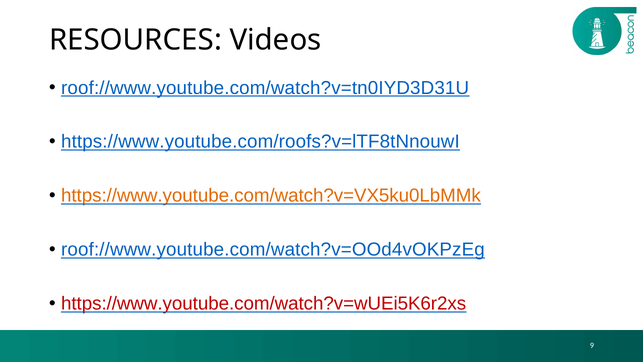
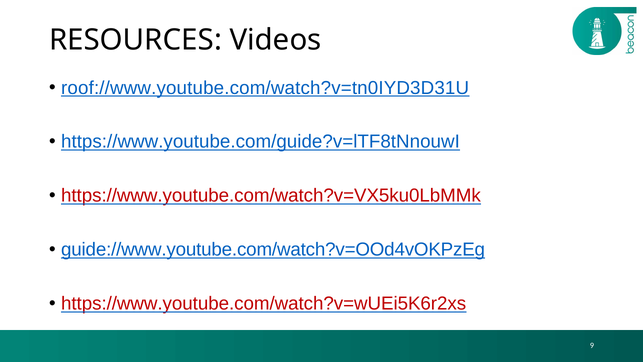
https://www.youtube.com/roofs?v=lTF8tNnouwI: https://www.youtube.com/roofs?v=lTF8tNnouwI -> https://www.youtube.com/guide?v=lTF8tNnouwI
https://www.youtube.com/watch?v=VX5ku0LbMMk colour: orange -> red
roof://www.youtube.com/watch?v=OOd4vOKPzEg: roof://www.youtube.com/watch?v=OOd4vOKPzEg -> guide://www.youtube.com/watch?v=OOd4vOKPzEg
